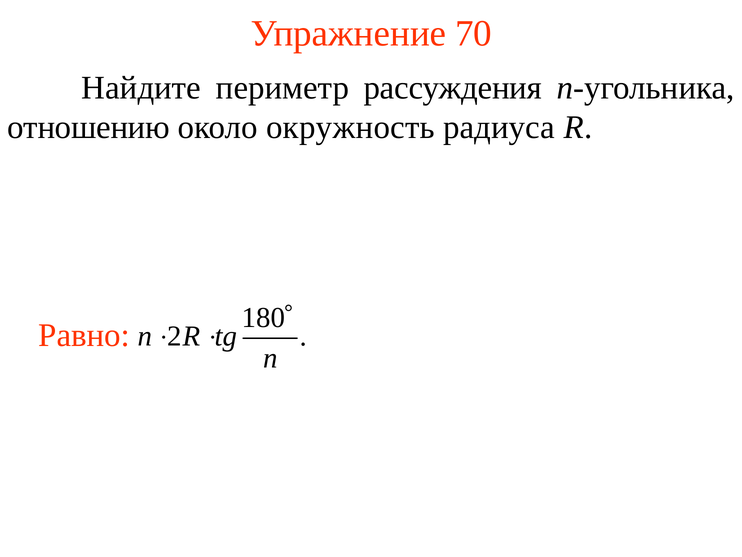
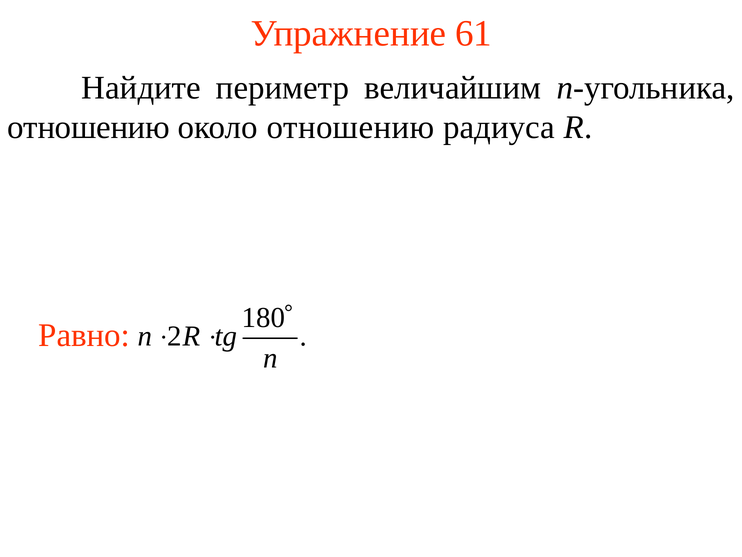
70: 70 -> 61
рассуждения: рассуждения -> величайшим
около окружность: окружность -> отношению
